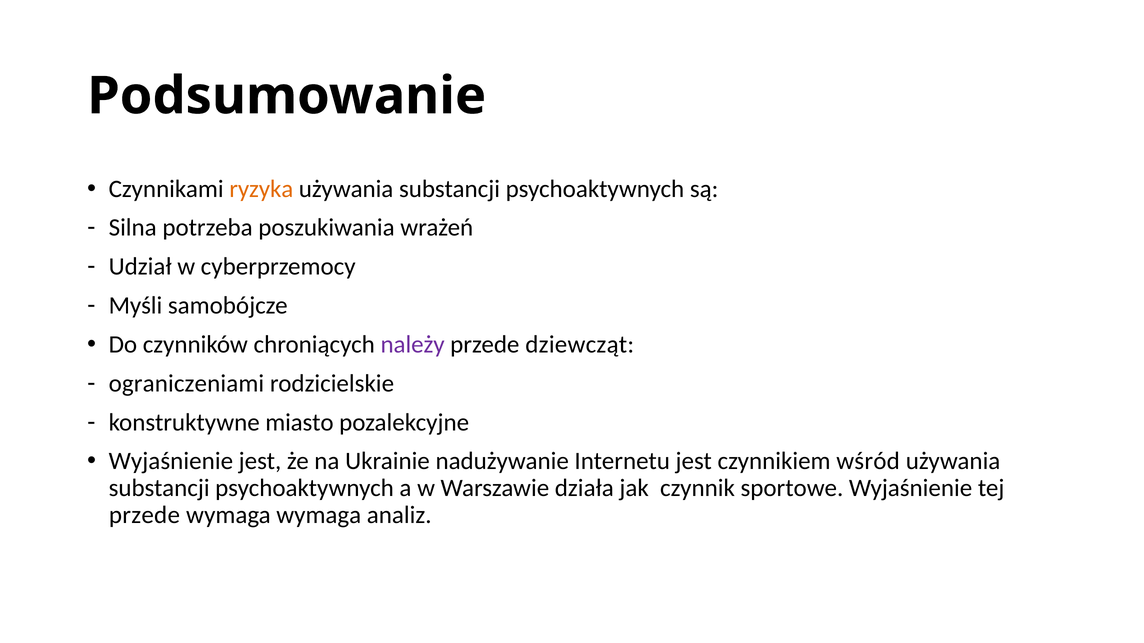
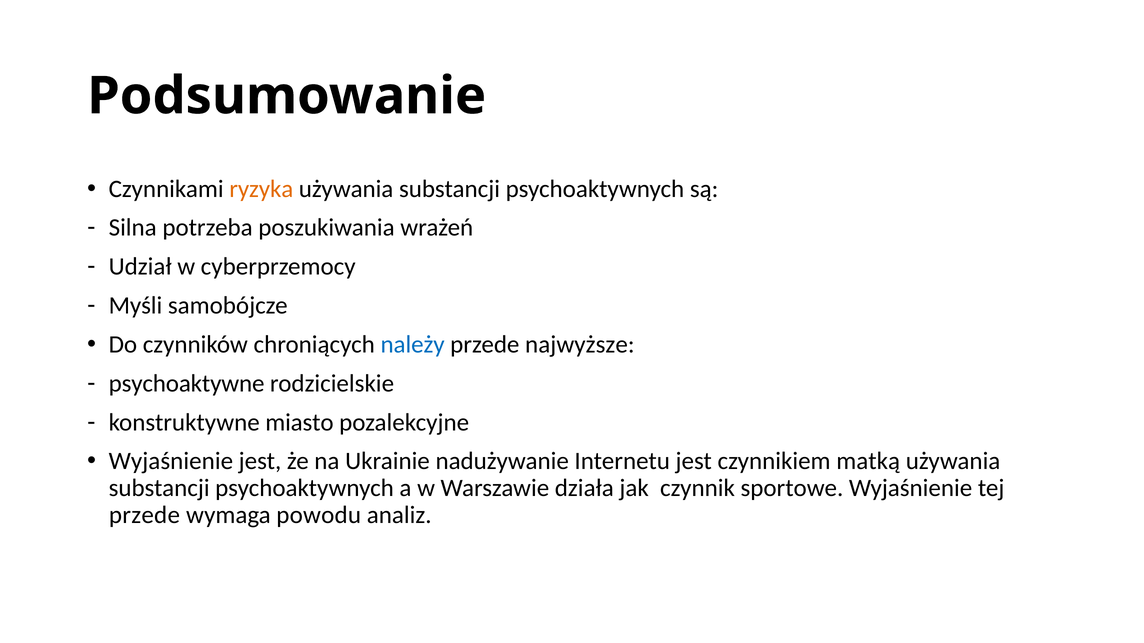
należy colour: purple -> blue
dziewcząt: dziewcząt -> najwyższe
ograniczeniami: ograniczeniami -> psychoaktywne
wśród: wśród -> matką
wymaga wymaga: wymaga -> powodu
